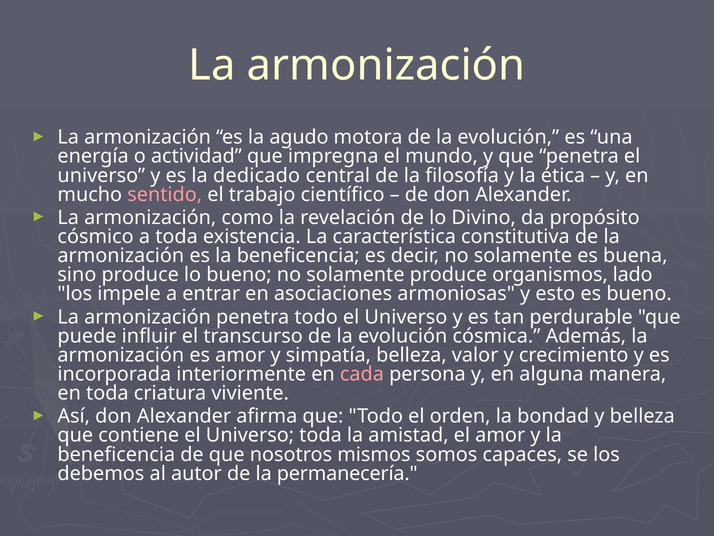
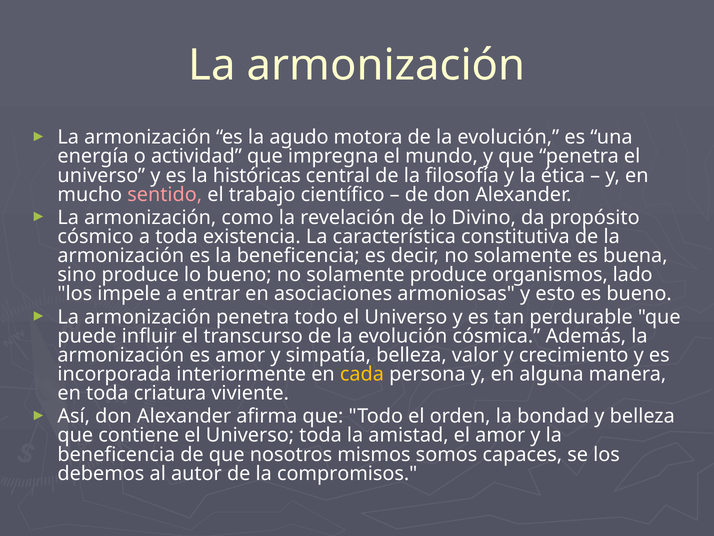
dedicado: dedicado -> históricas
cada colour: pink -> yellow
permanecería: permanecería -> compromisos
